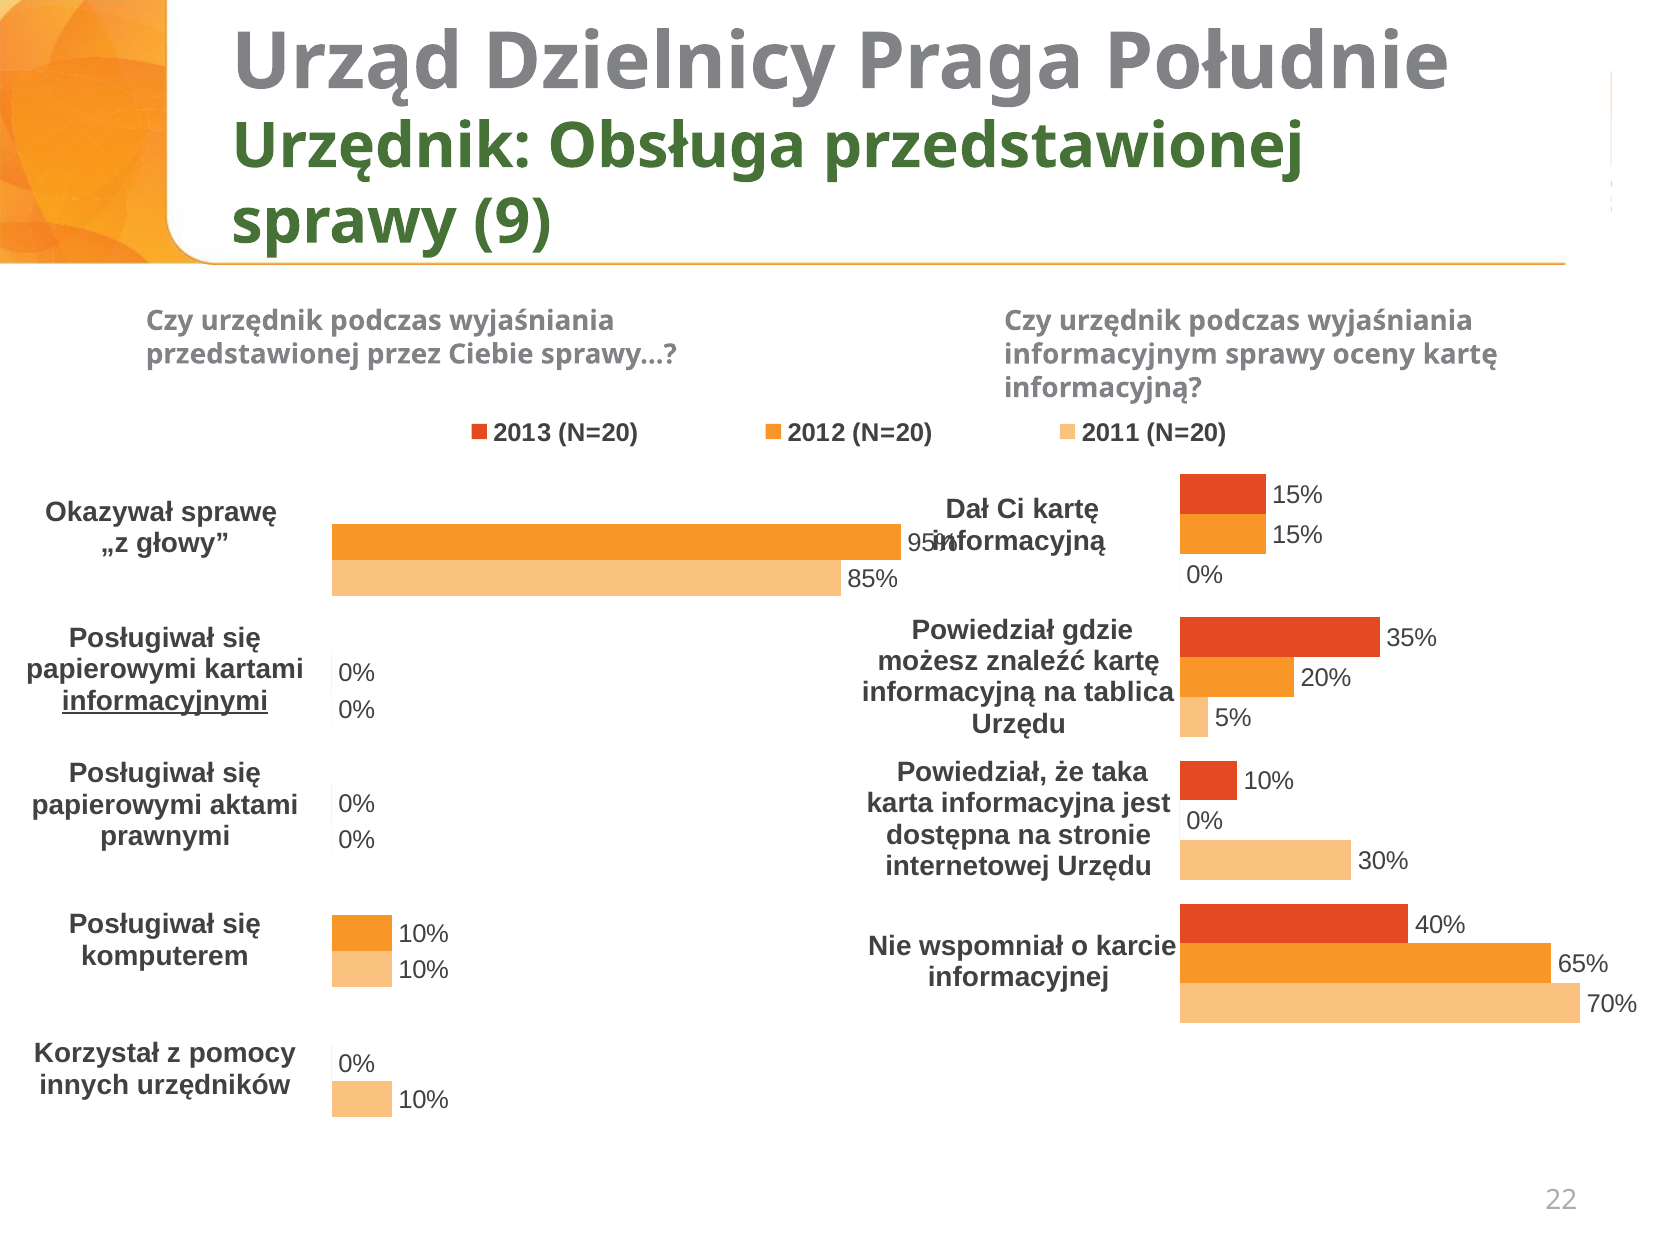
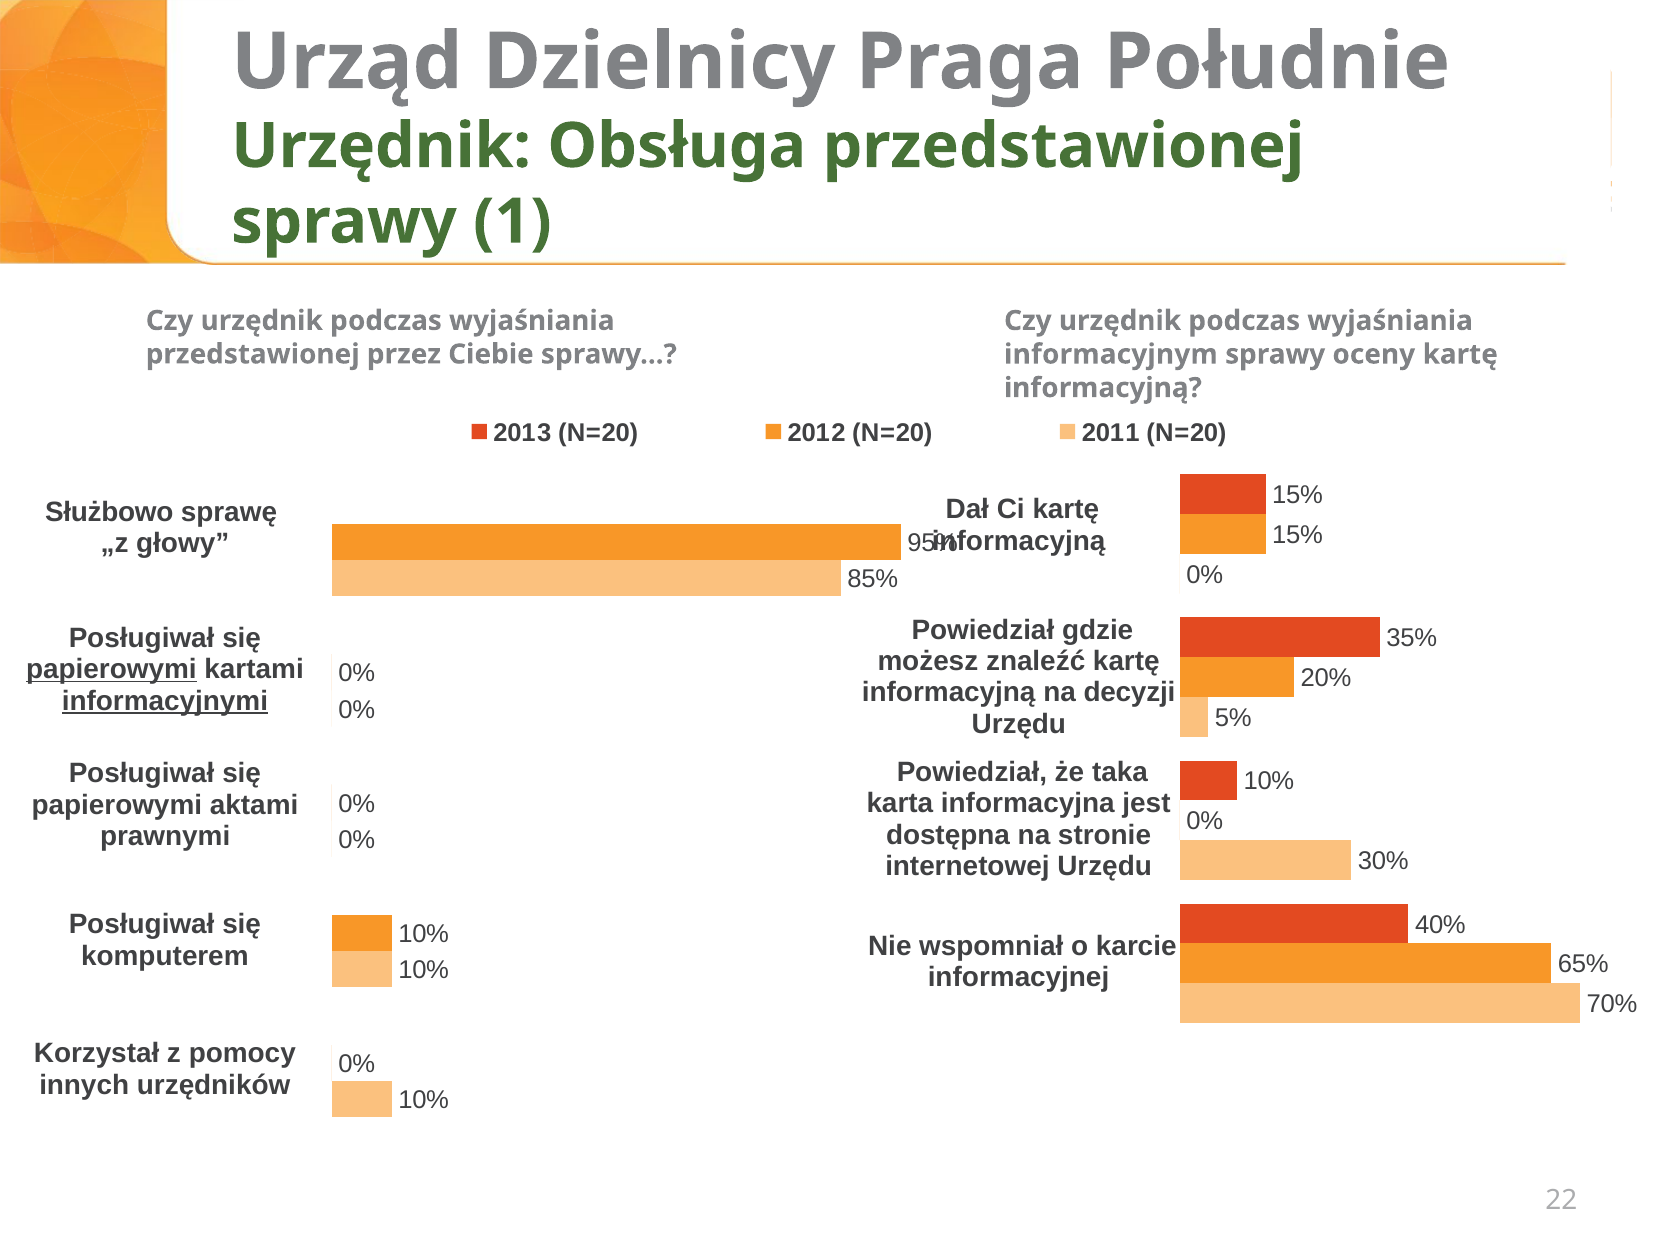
9: 9 -> 1
Okazywał: Okazywał -> Służbowo
papierowymi at (111, 669) underline: none -> present
tablica: tablica -> decyzji
